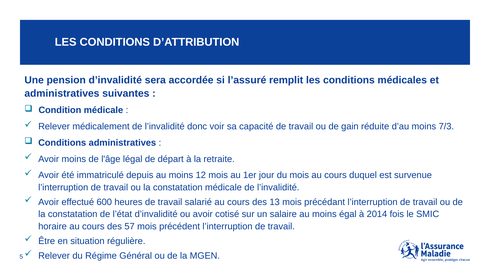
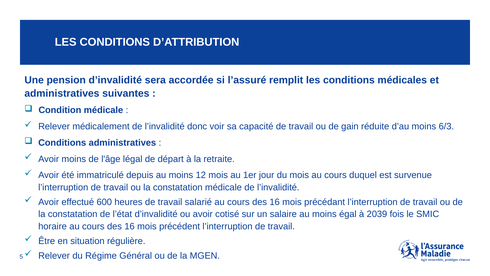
7/3: 7/3 -> 6/3
13 at (275, 202): 13 -> 16
2014: 2014 -> 2039
57 at (130, 226): 57 -> 16
